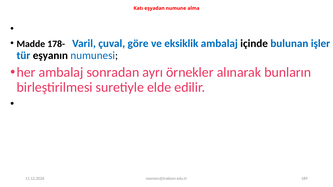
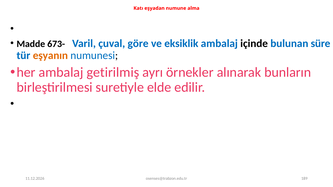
178-: 178- -> 673-
işler: işler -> süre
eşyanın colour: black -> orange
sonradan: sonradan -> getirilmiş
